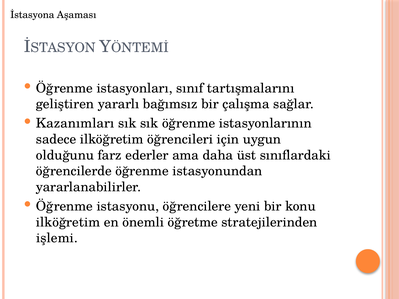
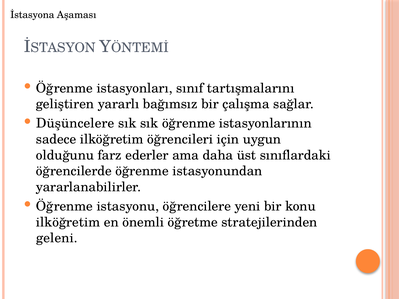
Kazanımları: Kazanımları -> Düşüncelere
işlemi: işlemi -> geleni
